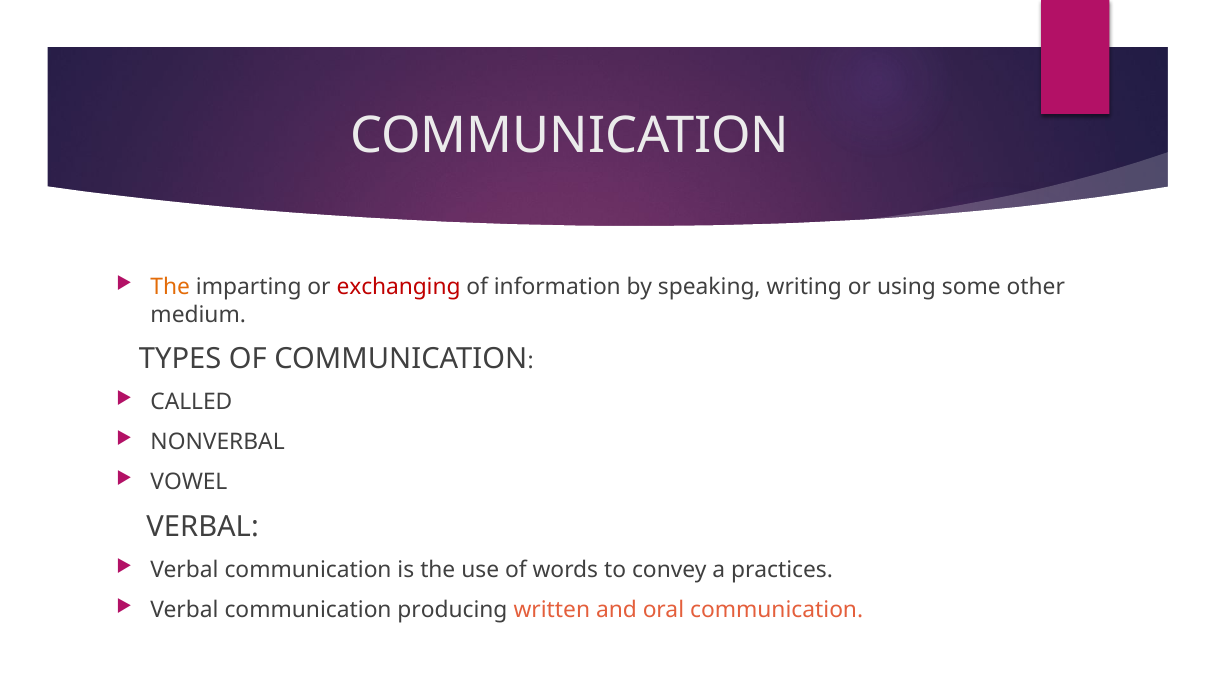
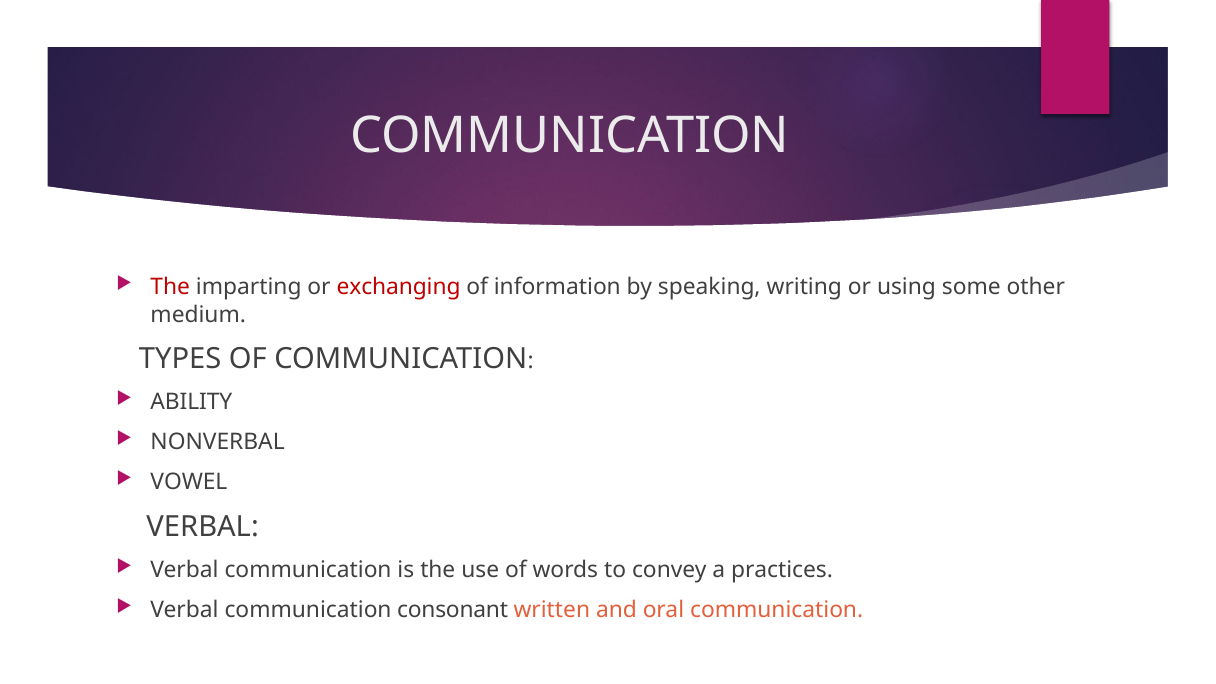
The at (170, 287) colour: orange -> red
CALLED: CALLED -> ABILITY
producing: producing -> consonant
